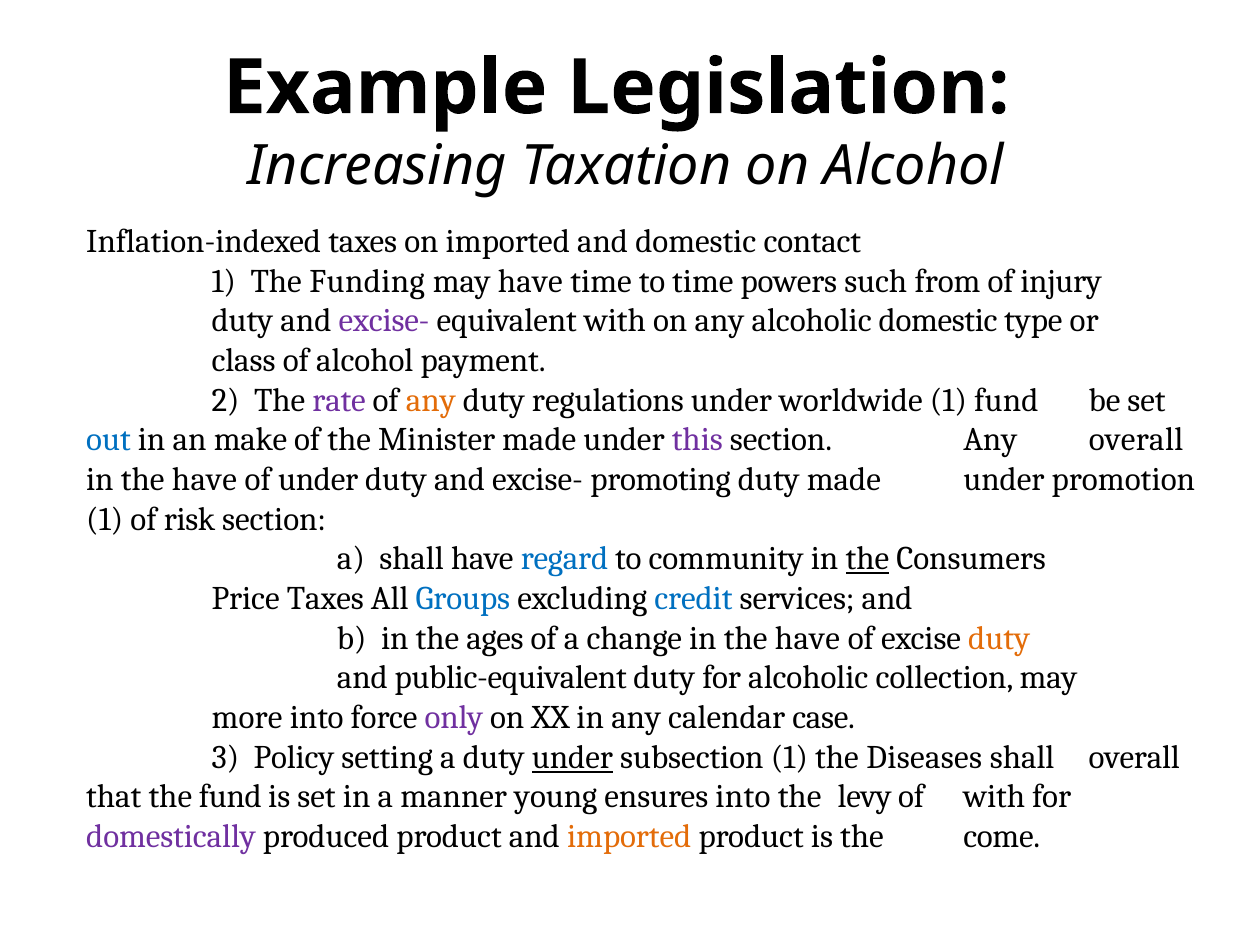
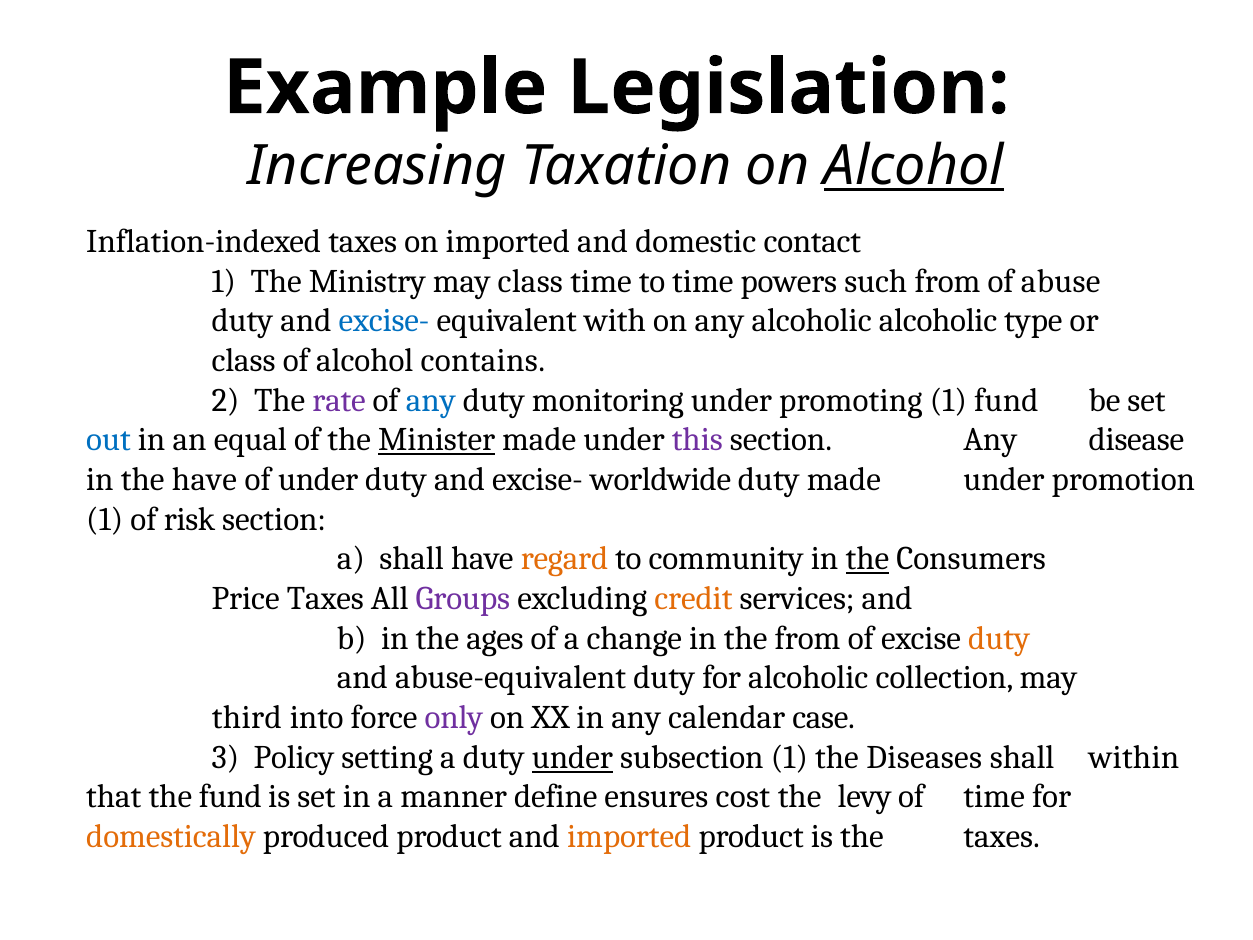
Alcohol at (914, 166) underline: none -> present
Funding: Funding -> Ministry
may have: have -> class
injury: injury -> abuse
excise- at (384, 321) colour: purple -> blue
alcoholic domestic: domestic -> alcoholic
payment: payment -> contains
any at (431, 400) colour: orange -> blue
regulations: regulations -> monitoring
worldwide: worldwide -> promoting
make: make -> equal
Minister underline: none -> present
Any overall: overall -> disease
promoting: promoting -> worldwide
regard colour: blue -> orange
Groups colour: blue -> purple
credit colour: blue -> orange
change in the have: have -> from
public-equivalent: public-equivalent -> abuse-equivalent
more: more -> third
shall overall: overall -> within
young: young -> define
ensures into: into -> cost
of with: with -> time
domestically colour: purple -> orange
the come: come -> taxes
